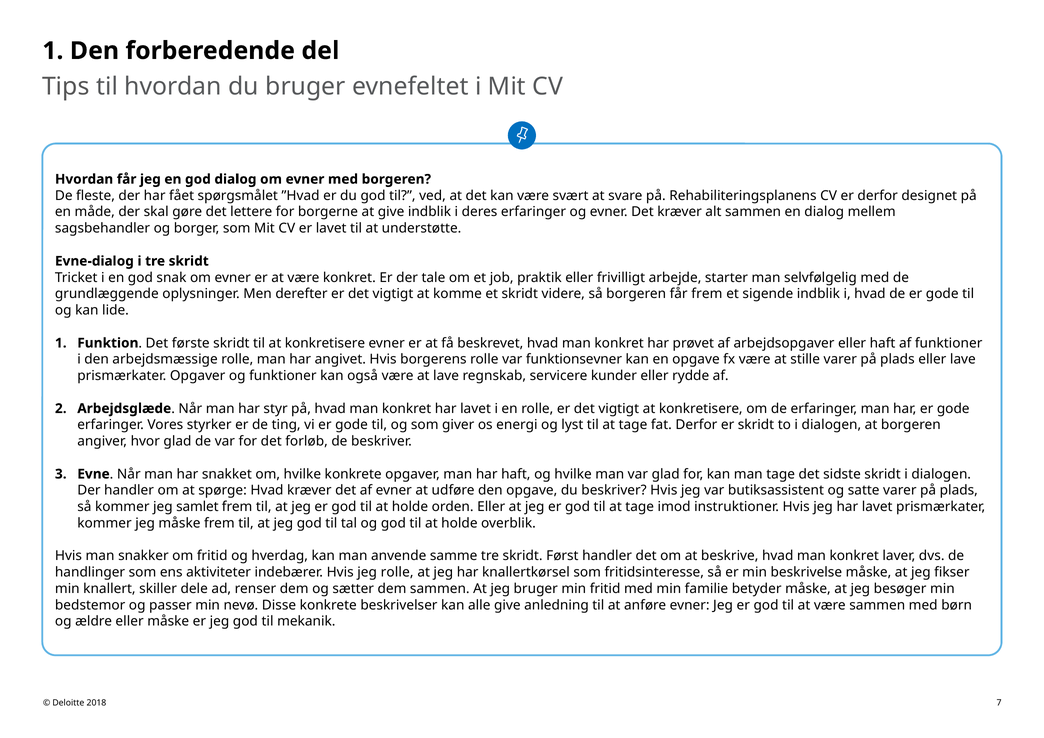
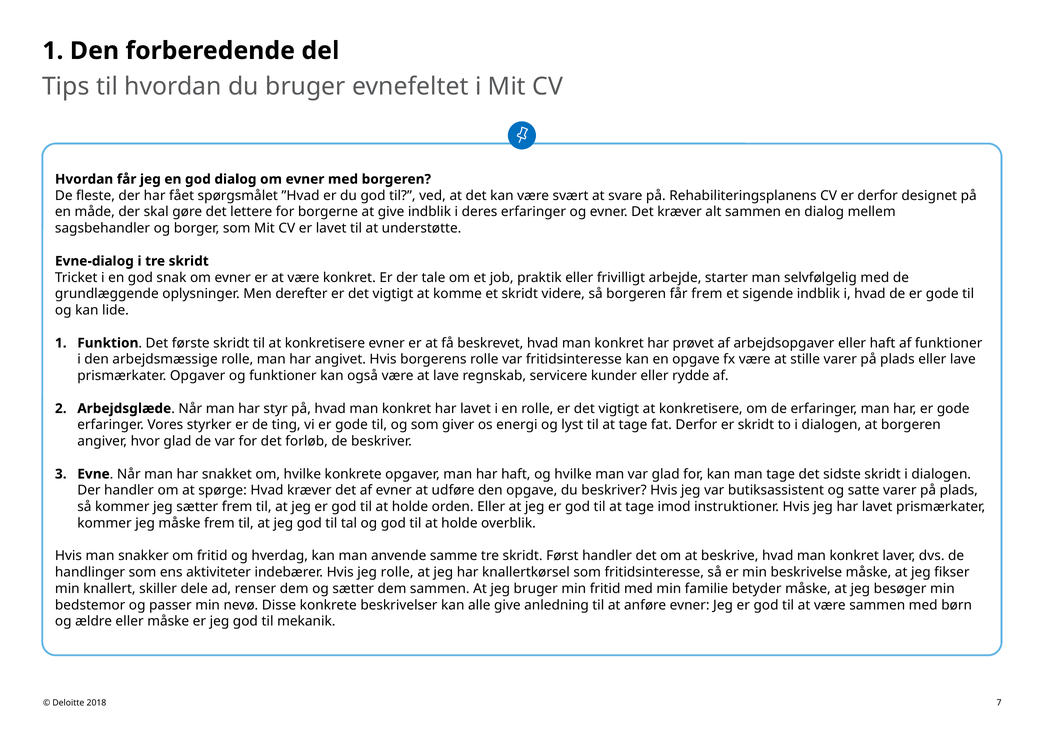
var funktionsevner: funktionsevner -> fritidsinteresse
jeg samlet: samlet -> sætter
